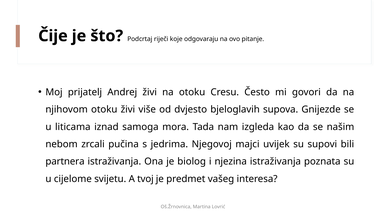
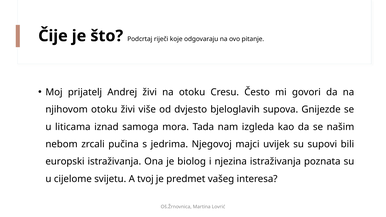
partnera: partnera -> europski
